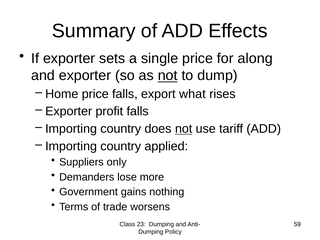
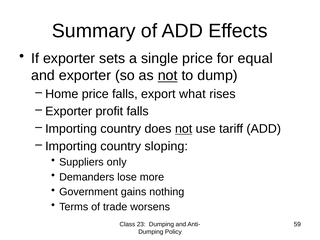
along: along -> equal
applied: applied -> sloping
